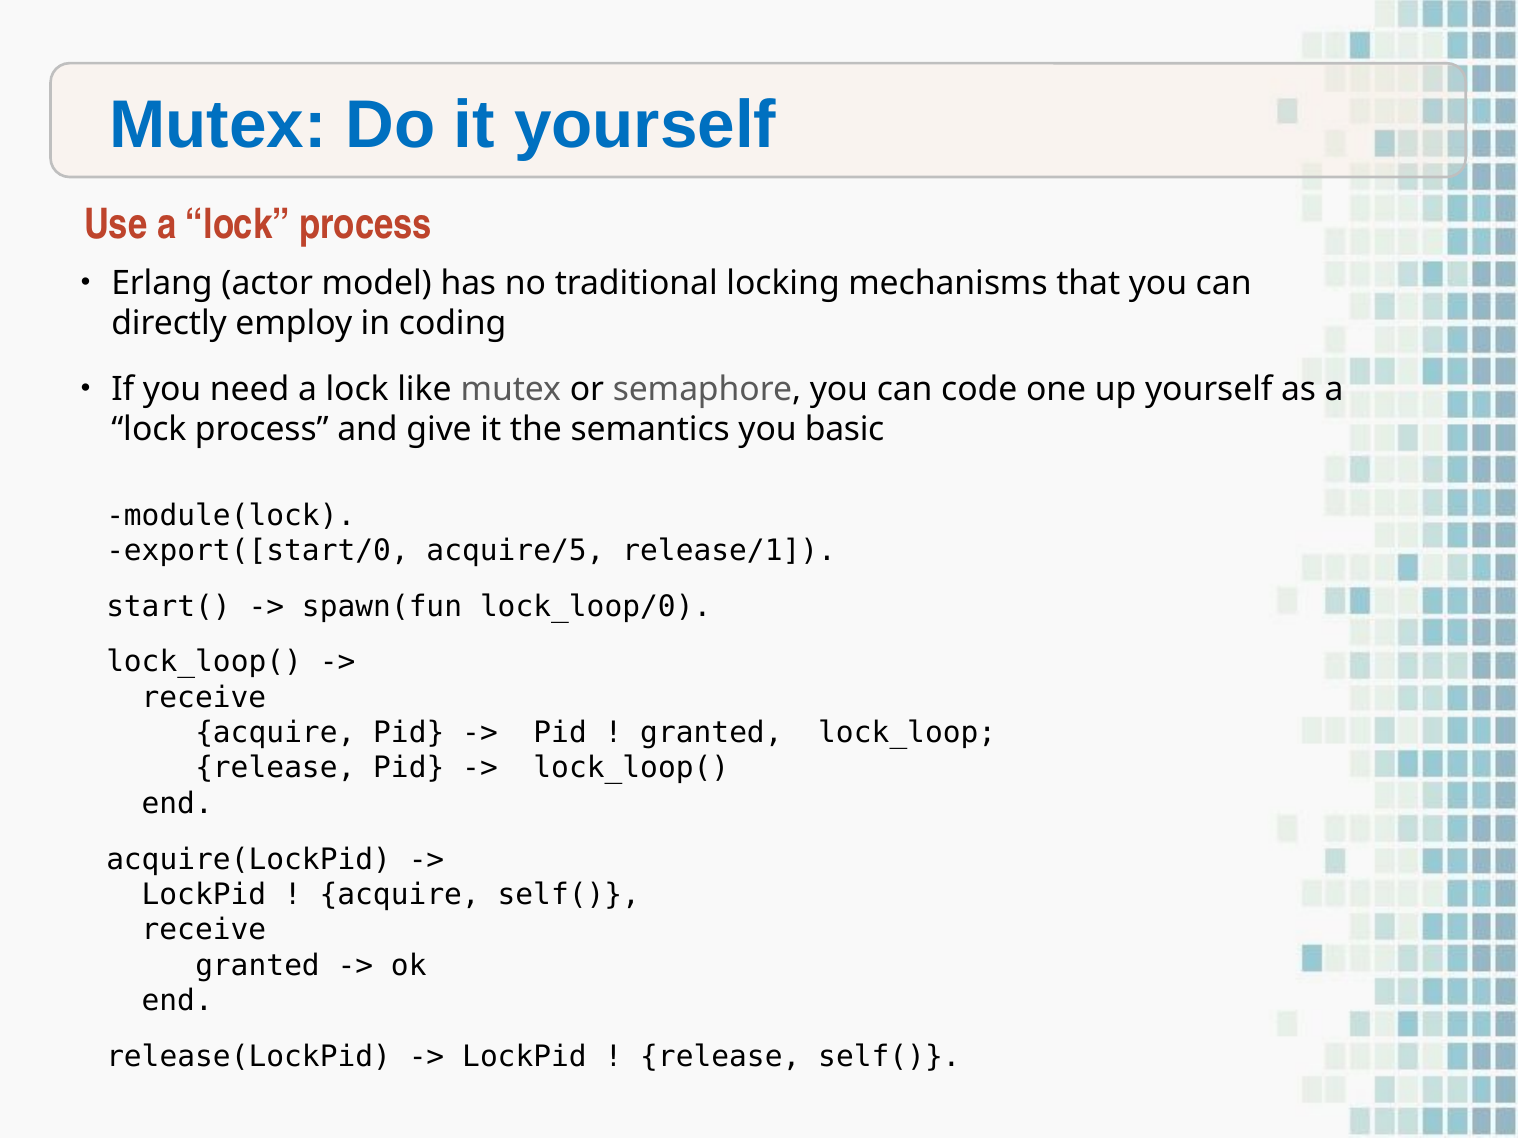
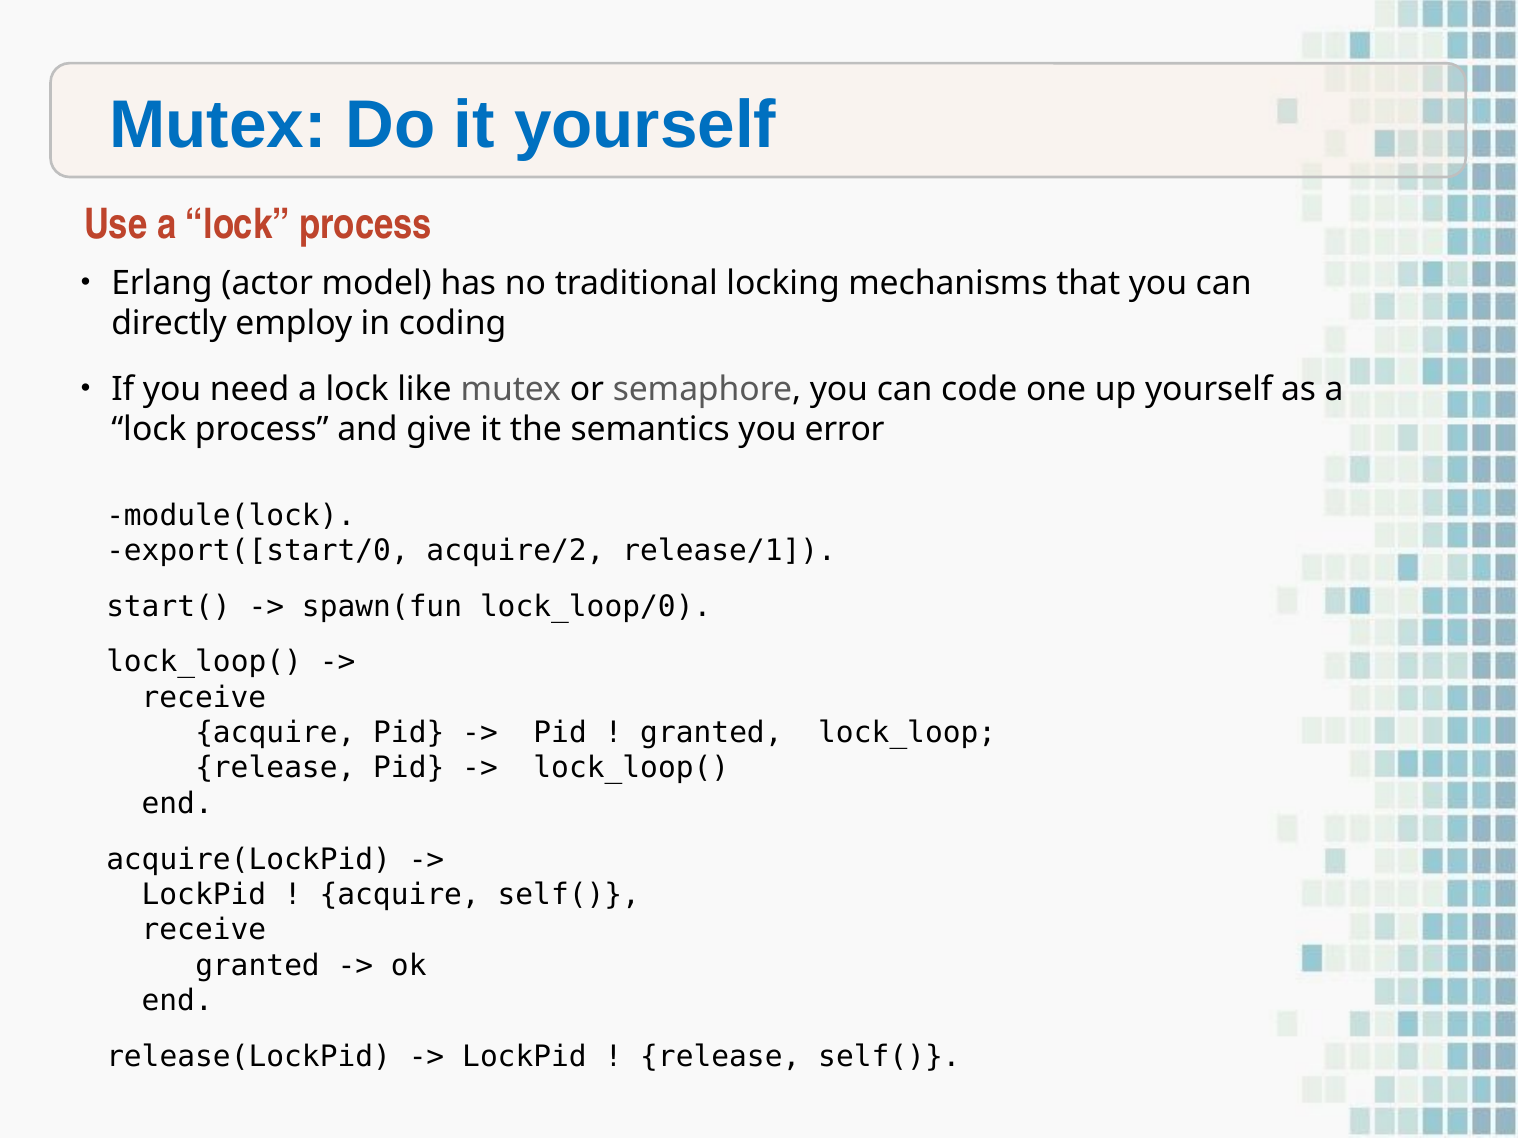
basic: basic -> error
acquire/5: acquire/5 -> acquire/2
